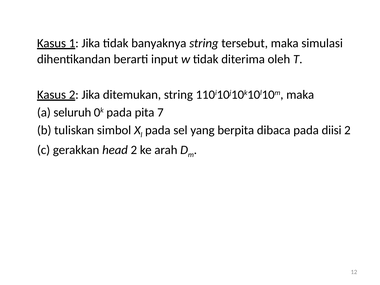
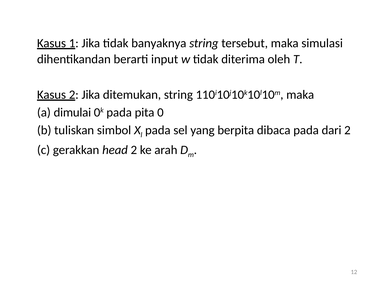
seluruh: seluruh -> dimulai
7: 7 -> 0
diisi: diisi -> dari
